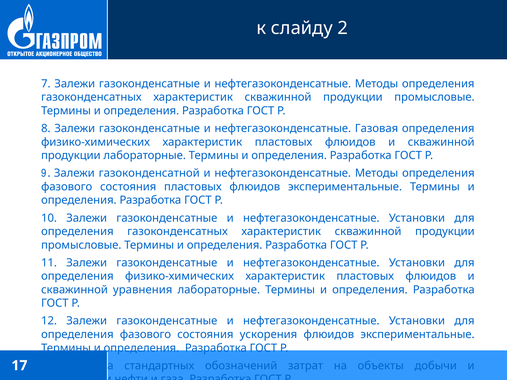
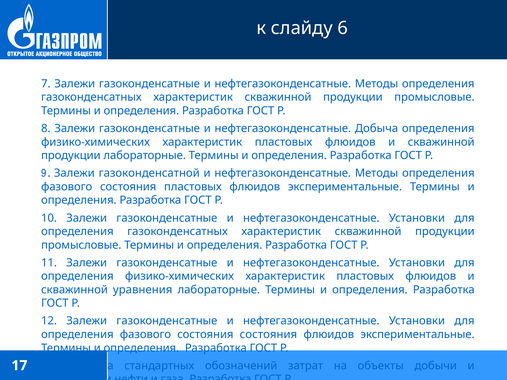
2: 2 -> 6
Газовая: Газовая -> Добыча
состояния ускорения: ускорения -> состояния
